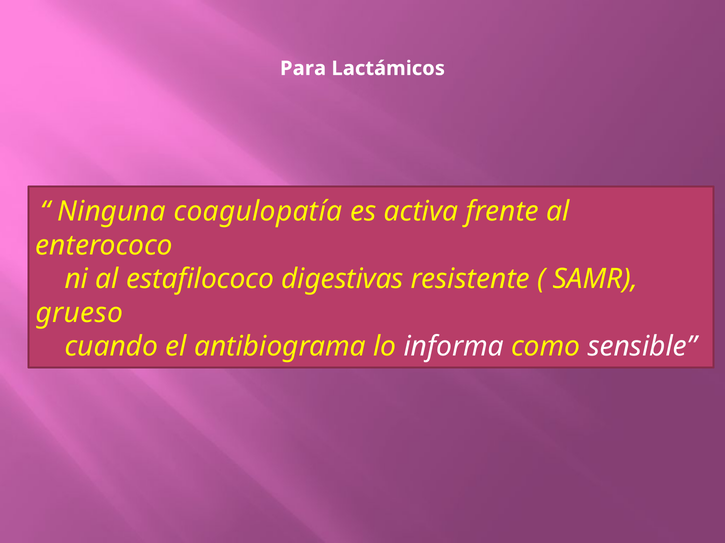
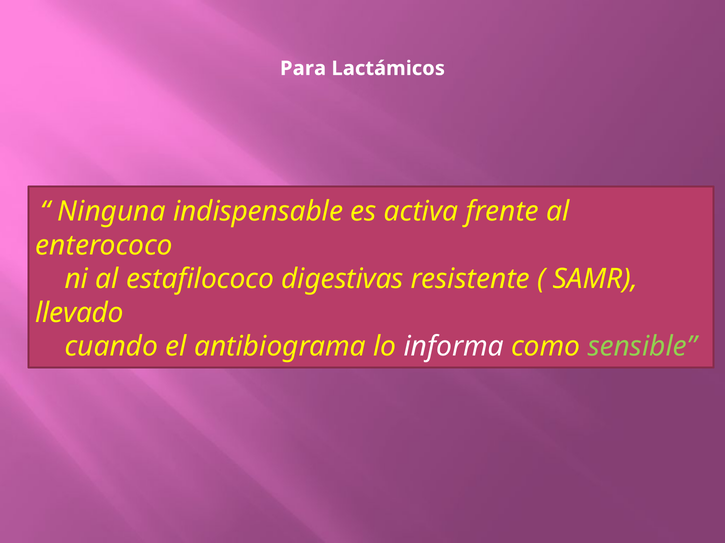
coagulopatía: coagulopatía -> indispensable
grueso: grueso -> llevado
sensible colour: white -> light green
